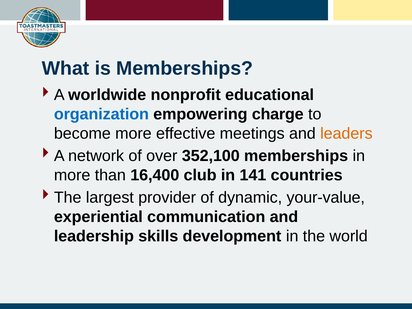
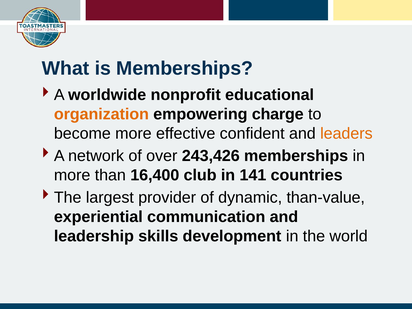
organization colour: blue -> orange
meetings: meetings -> confident
352,100: 352,100 -> 243,426
your-value: your-value -> than-value
